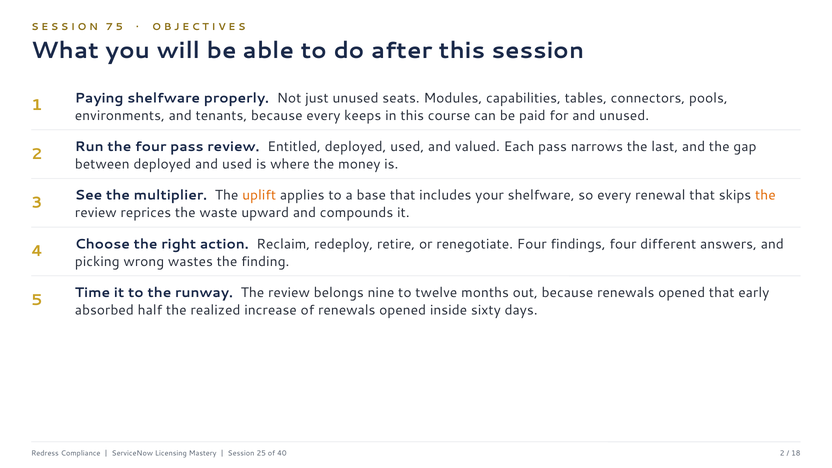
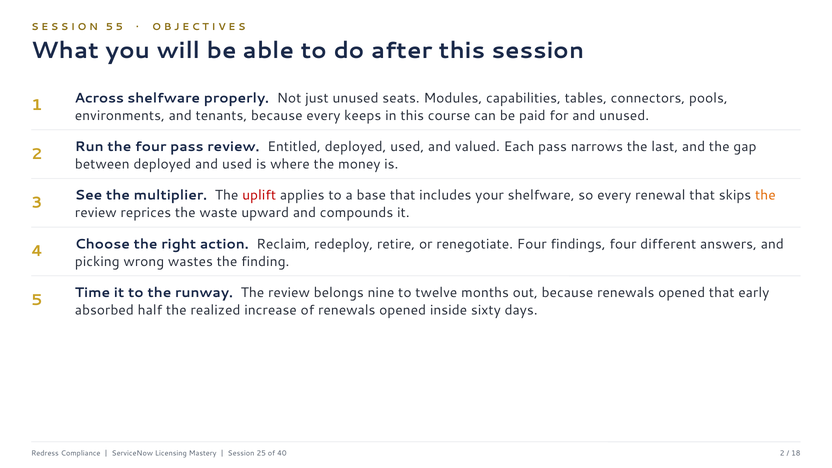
7 at (109, 27): 7 -> 5
Paying: Paying -> Across
uplift colour: orange -> red
